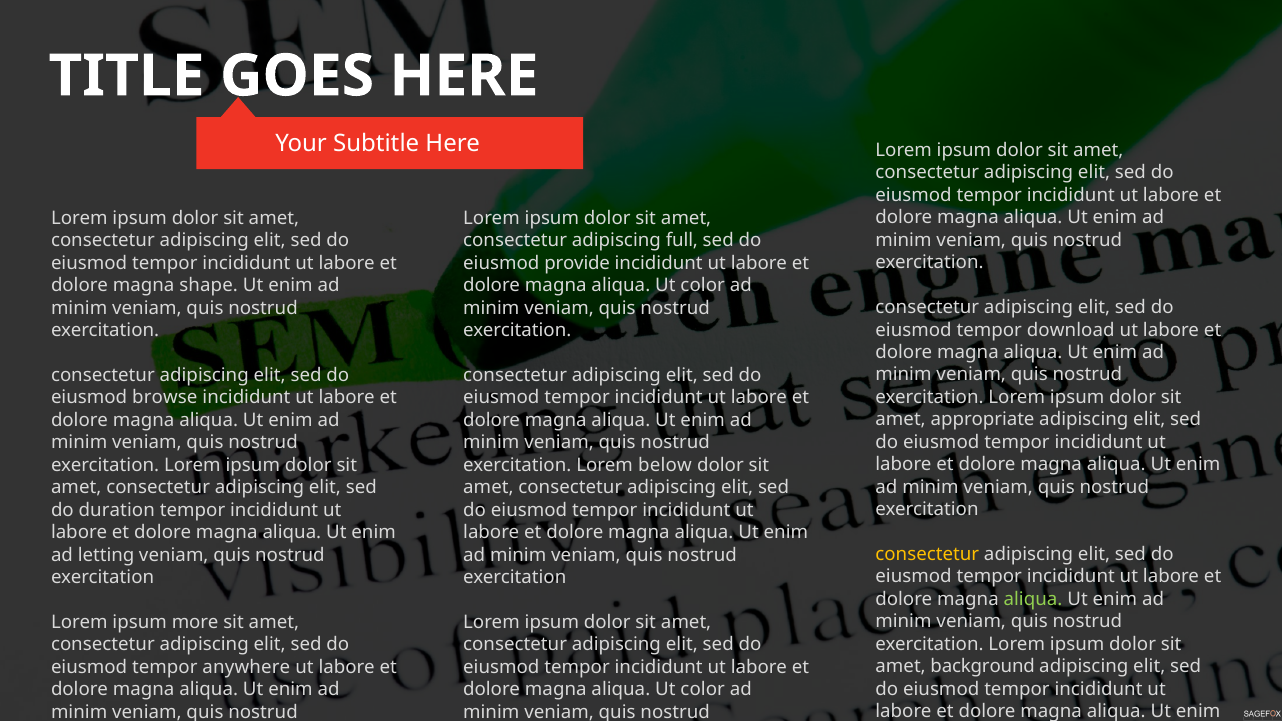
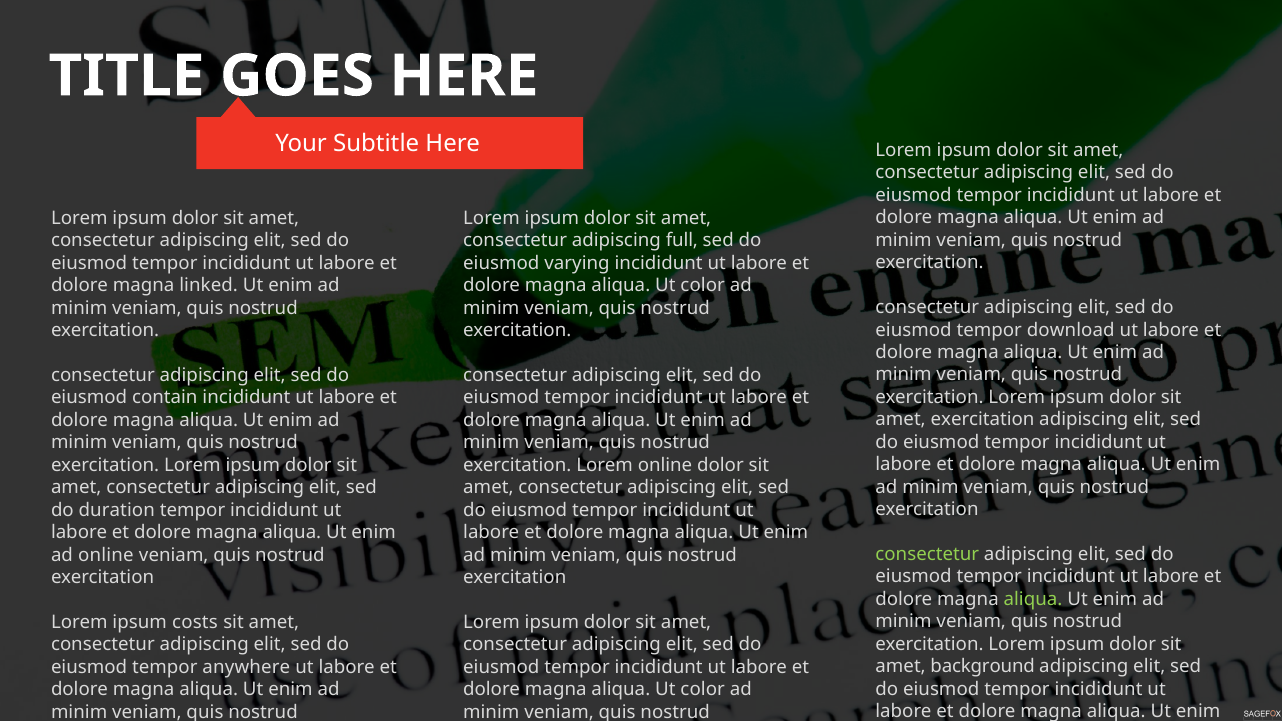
provide: provide -> varying
shape: shape -> linked
browse: browse -> contain
amet appropriate: appropriate -> exercitation
Lorem below: below -> online
consectetur at (927, 554) colour: yellow -> light green
ad letting: letting -> online
more: more -> costs
